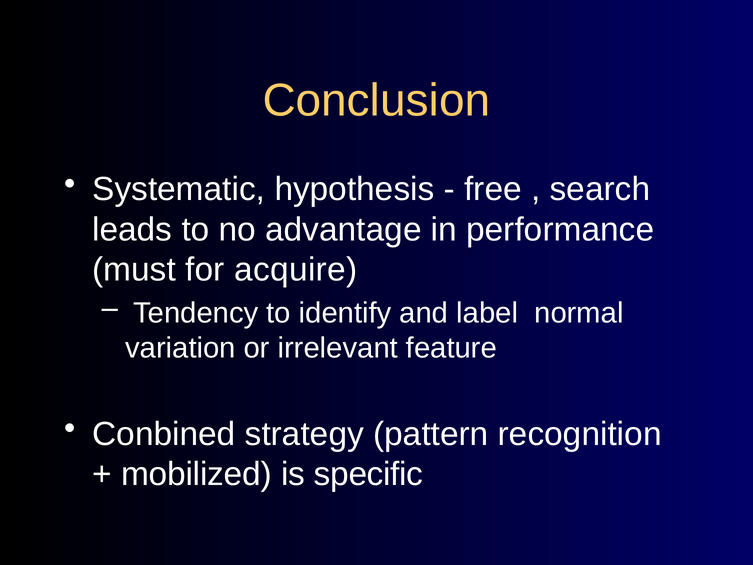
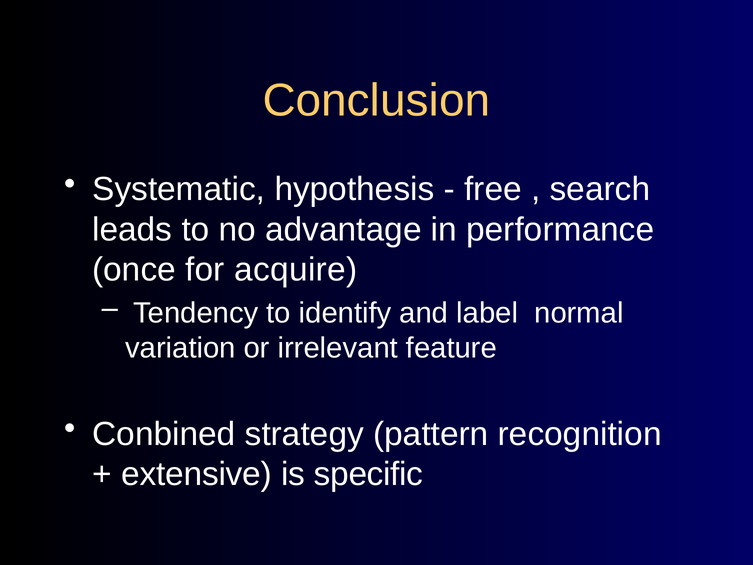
must: must -> once
mobilized: mobilized -> extensive
